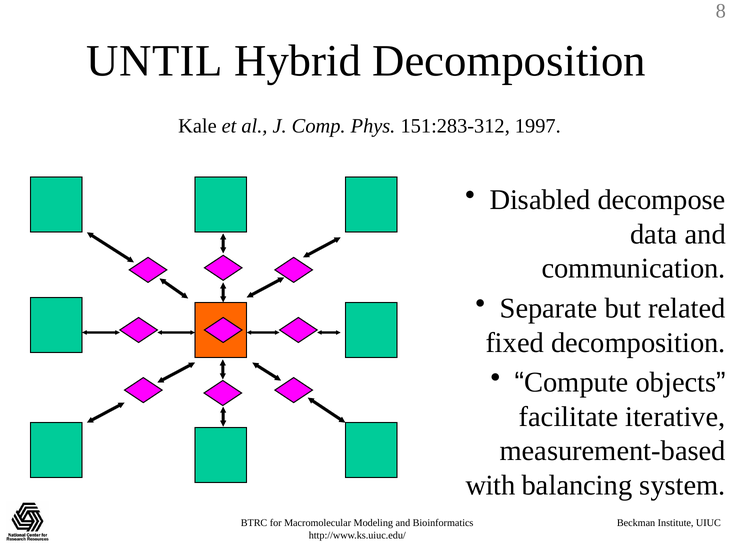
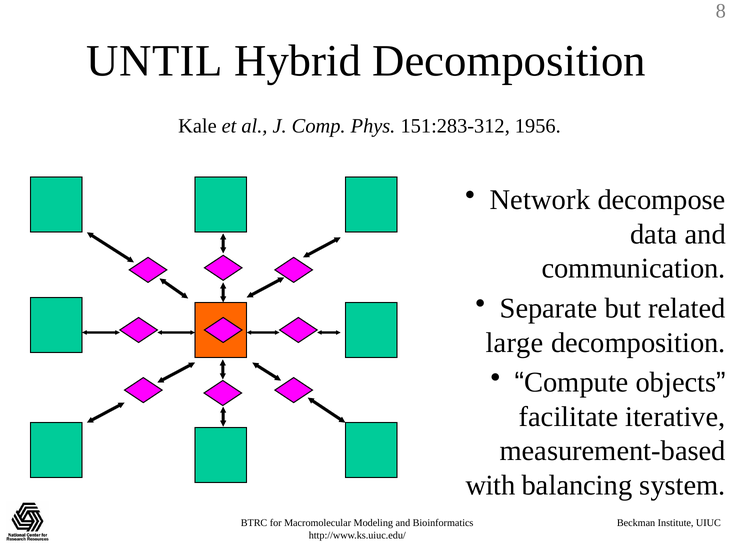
1997: 1997 -> 1956
Disabled: Disabled -> Network
fixed: fixed -> large
